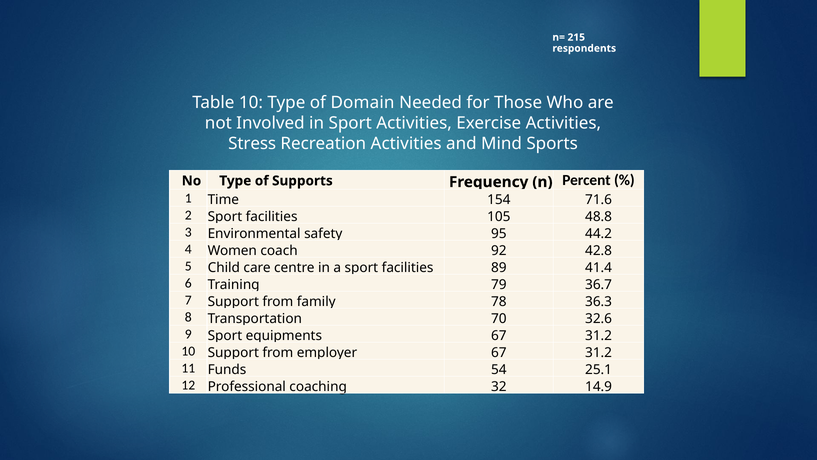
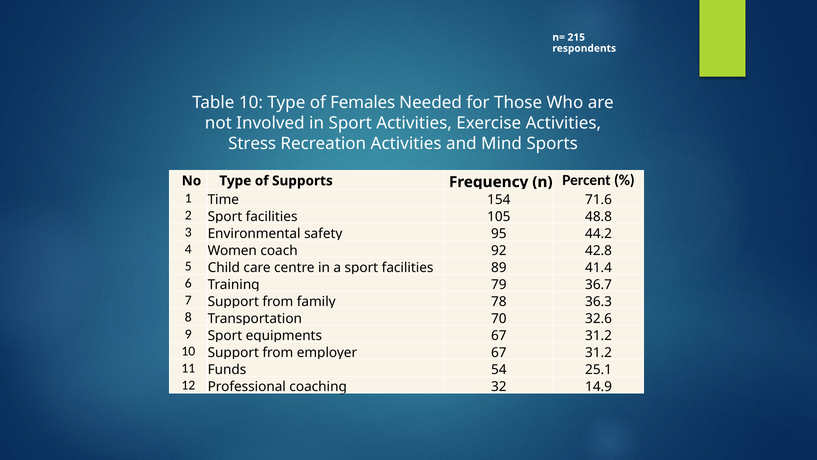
Domain: Domain -> Females
